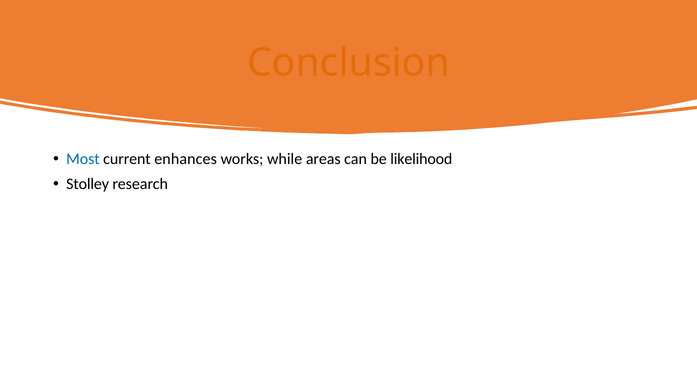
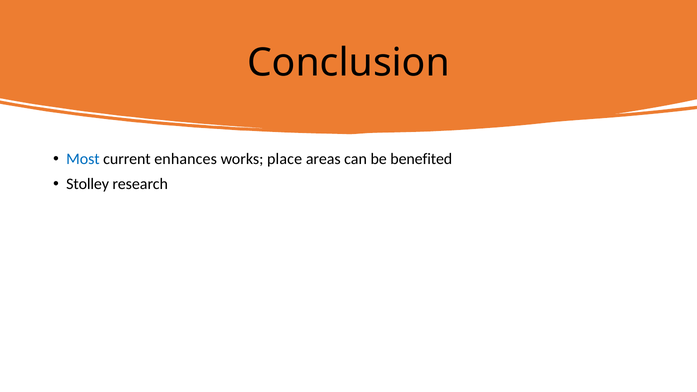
Conclusion colour: orange -> black
while: while -> place
likelihood: likelihood -> benefited
